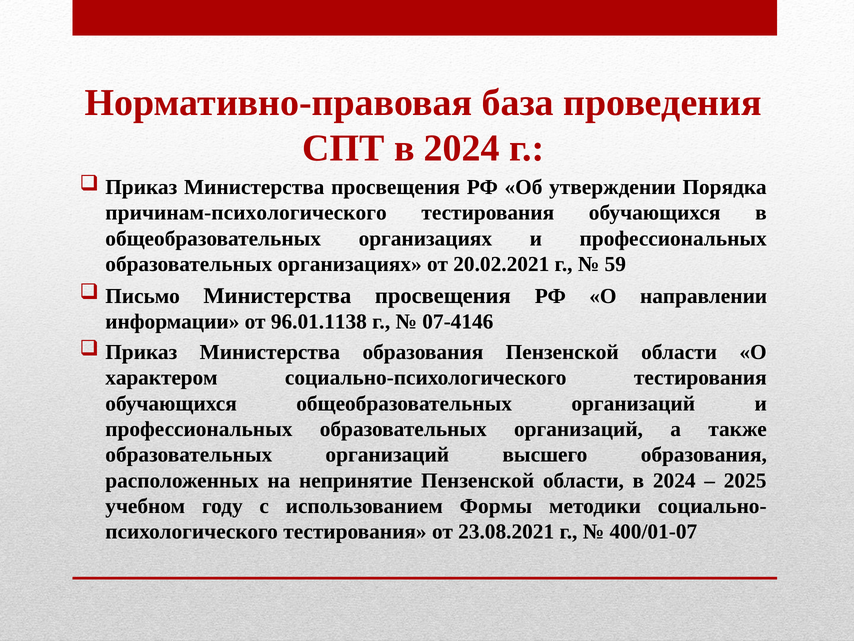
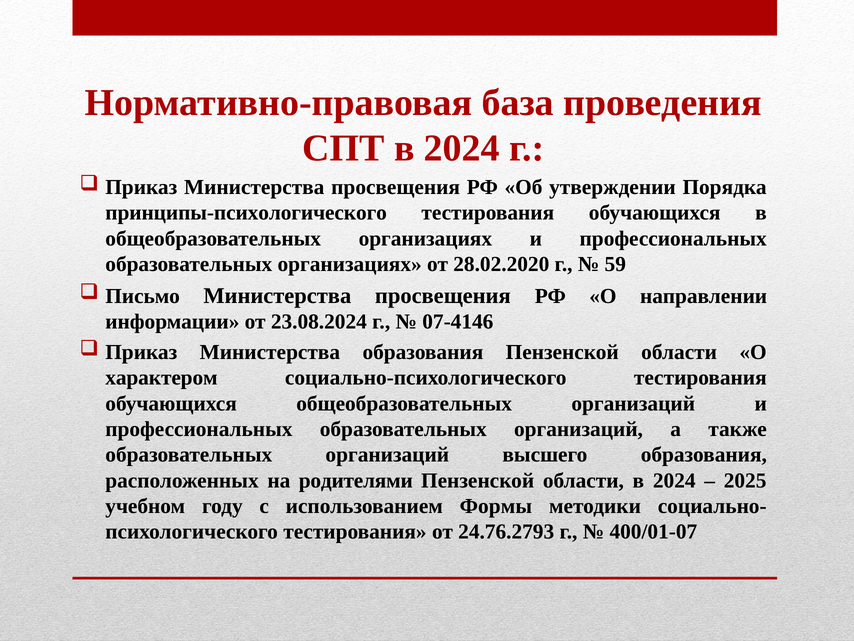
причинам-психологического: причинам-психологического -> принципы-психологического
20.02.2021: 20.02.2021 -> 28.02.2020
96.01.1138: 96.01.1138 -> 23.08.2024
непринятие: непринятие -> родителями
23.08.2021: 23.08.2021 -> 24.76.2793
